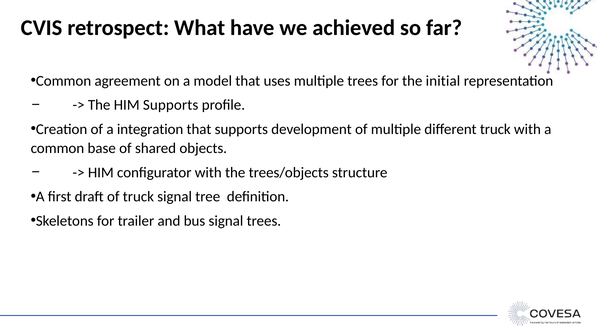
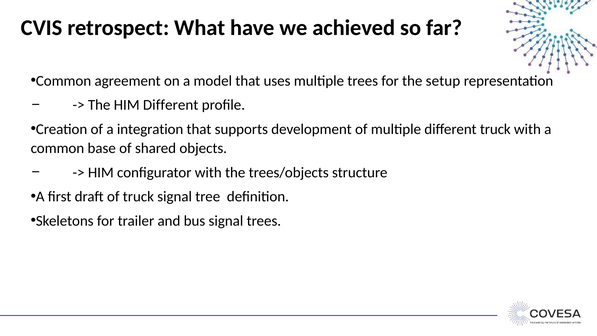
initial: initial -> setup
HIM Supports: Supports -> Different
